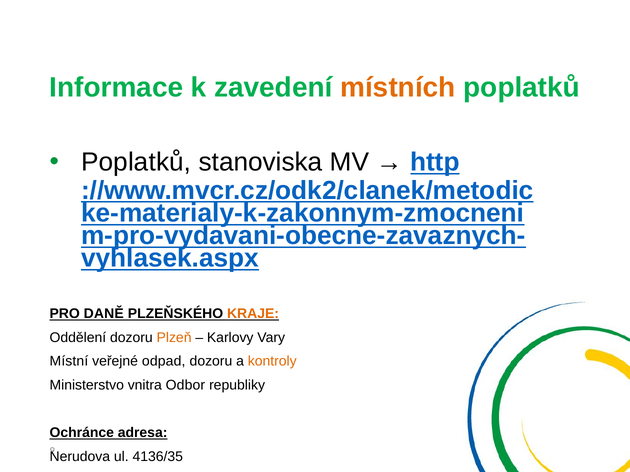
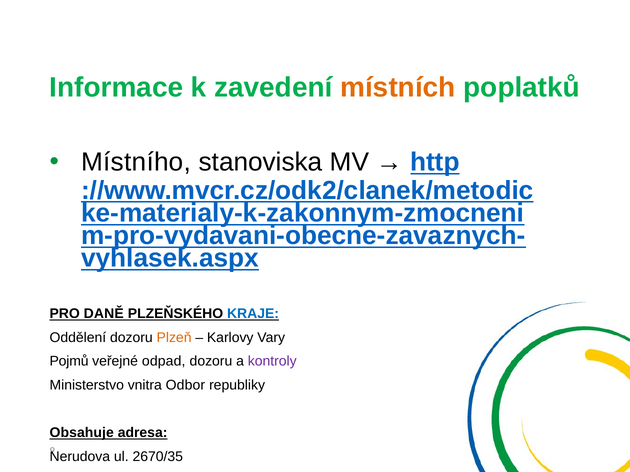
Poplatků at (136, 162): Poplatků -> Místního
KRAJE colour: orange -> blue
Místní: Místní -> Pojmů
kontroly colour: orange -> purple
Ochránce: Ochránce -> Obsahuje
4136/35: 4136/35 -> 2670/35
